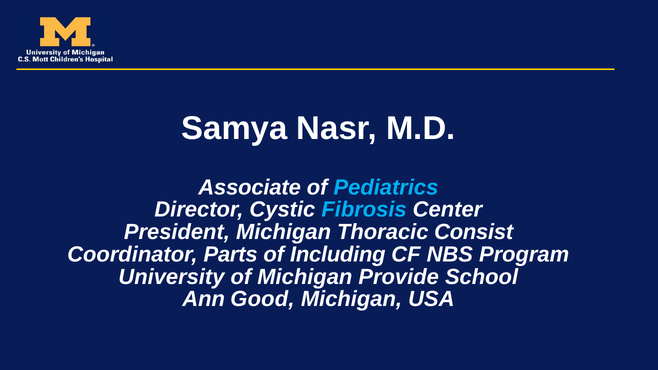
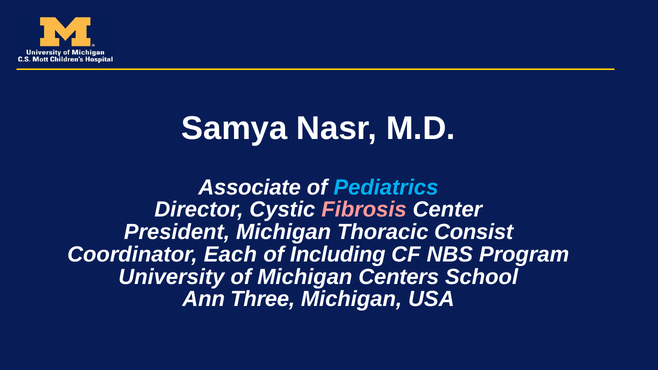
Fibrosis colour: light blue -> pink
Parts: Parts -> Each
Provide: Provide -> Centers
Good: Good -> Three
